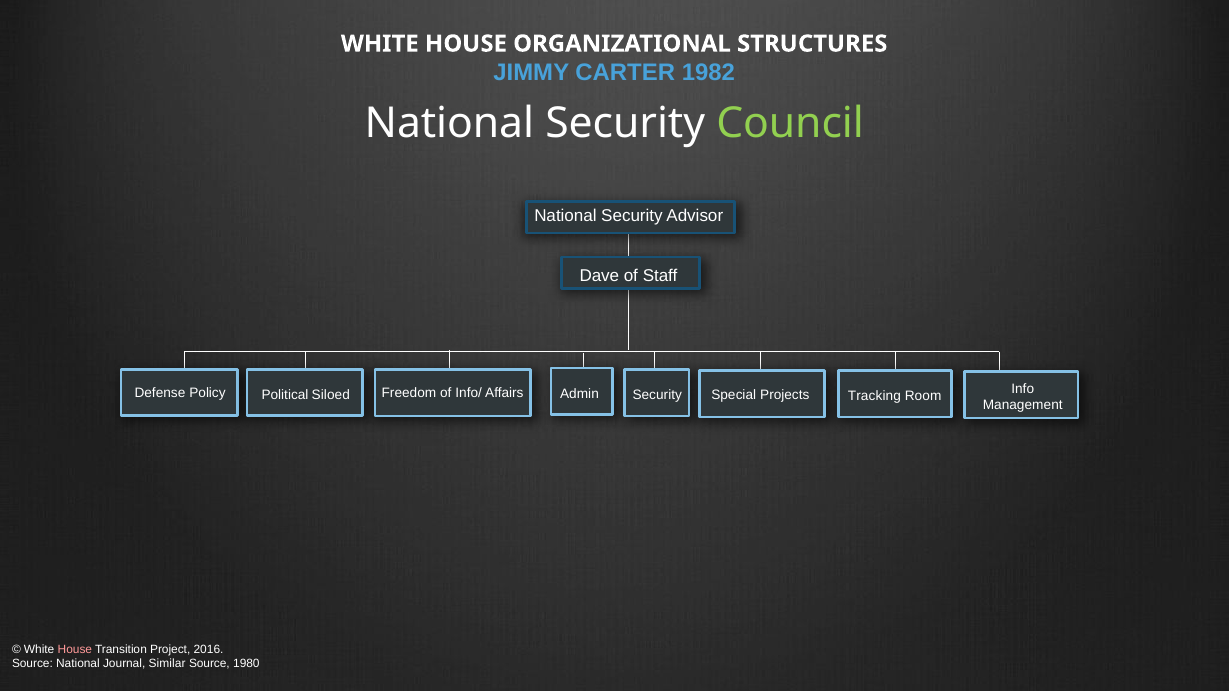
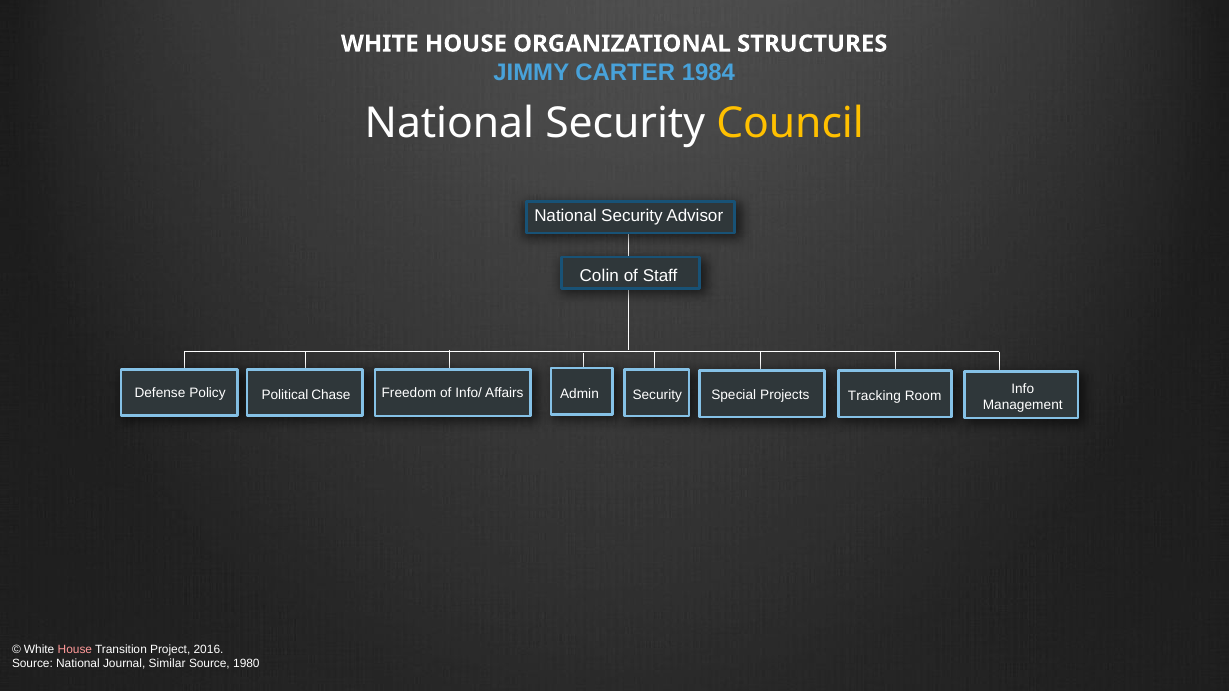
1982: 1982 -> 1984
Council colour: light green -> yellow
Dave: Dave -> Colin
Siloed: Siloed -> Chase
